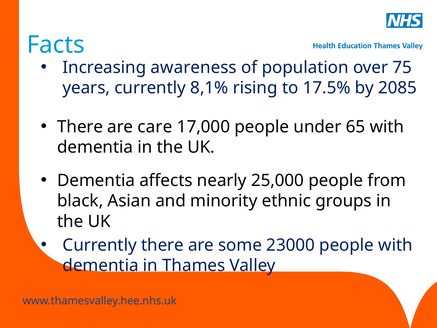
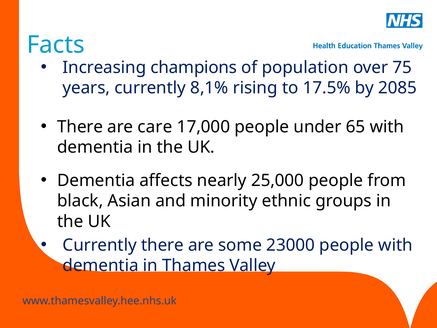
awareness: awareness -> champions
